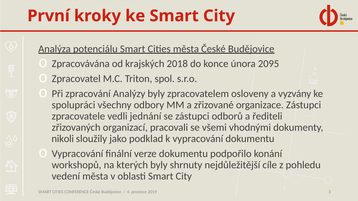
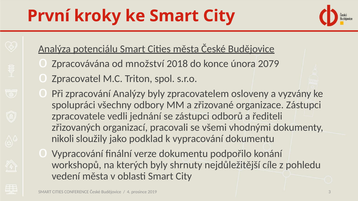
krajských: krajských -> množství
2095: 2095 -> 2079
